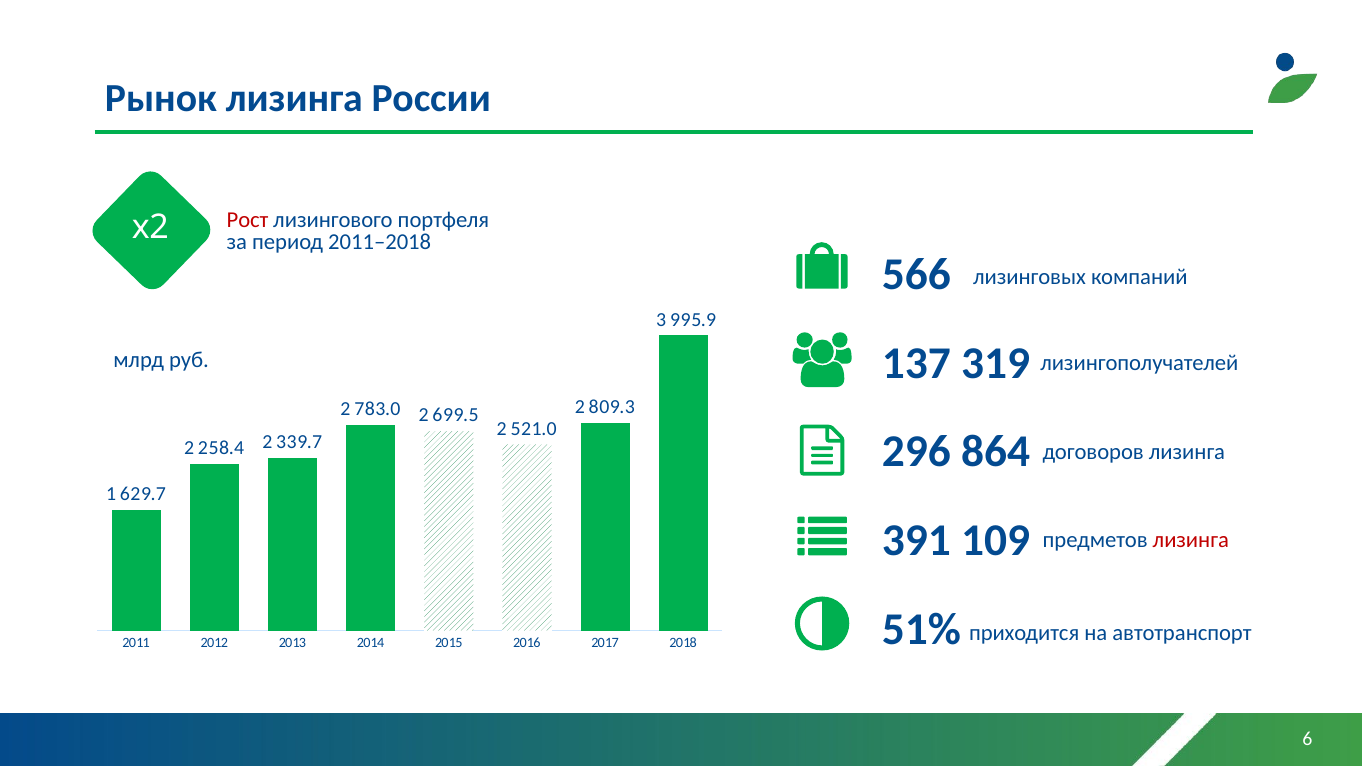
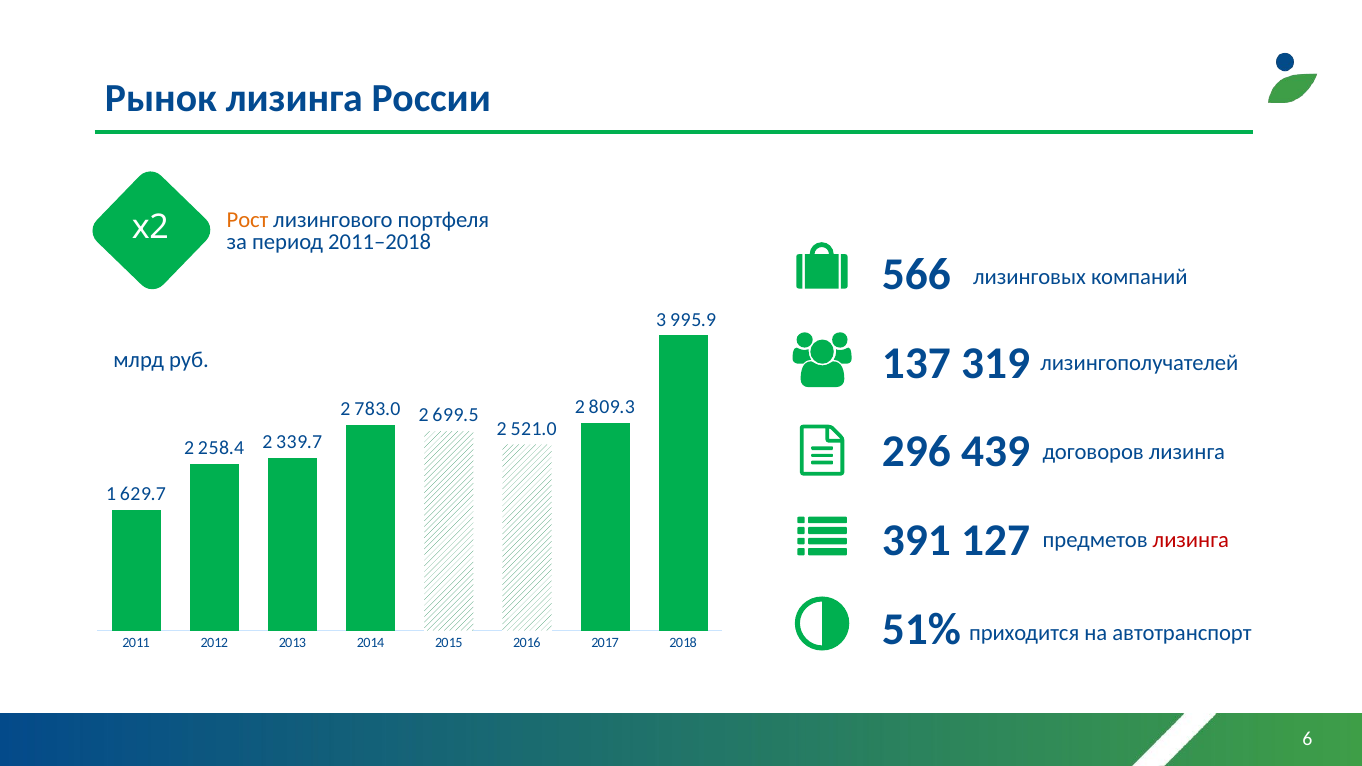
Рост colour: red -> orange
864: 864 -> 439
109: 109 -> 127
